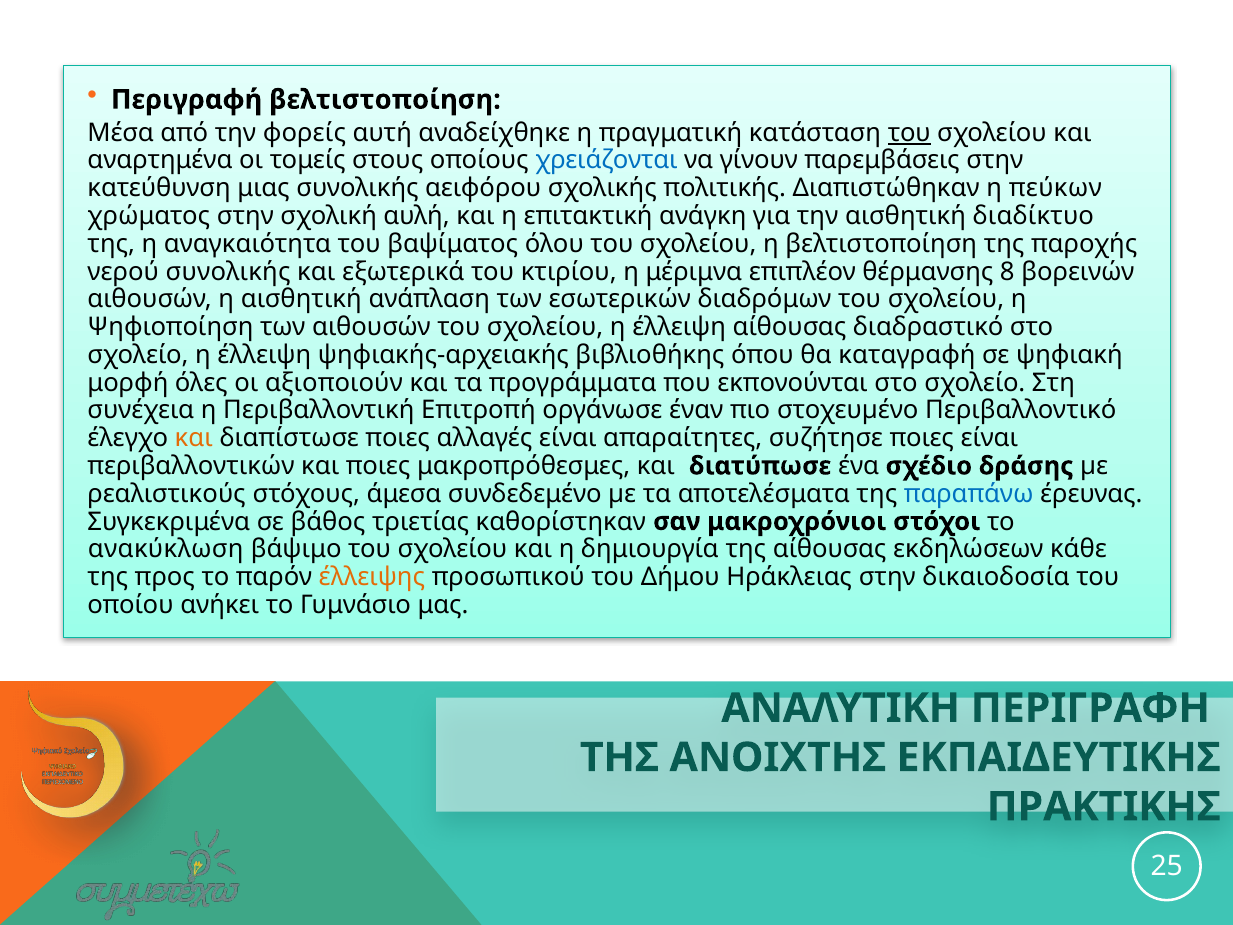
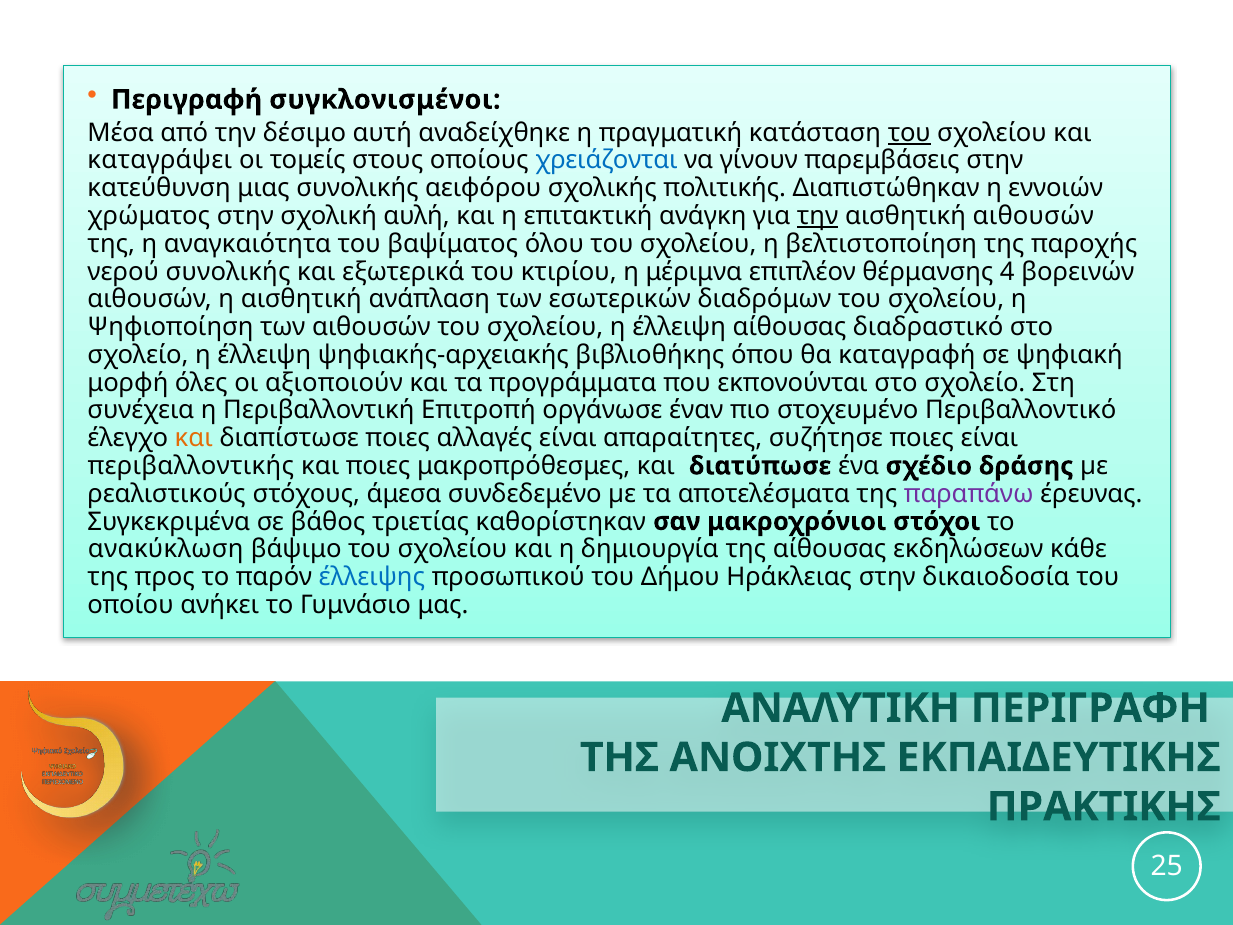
Περιγραφή βελτιστοποίηση: βελτιστοποίηση -> συγκλονισμένοι
φορείς: φορείς -> δέσιμο
αναρτημένα: αναρτημένα -> καταγράψει
πεύκων: πεύκων -> εννοιών
την at (818, 216) underline: none -> present
αισθητική διαδίκτυο: διαδίκτυο -> αιθουσών
8: 8 -> 4
περιβαλλοντικών: περιβαλλοντικών -> περιβαλλοντικής
παραπάνω colour: blue -> purple
έλλειψης colour: orange -> blue
